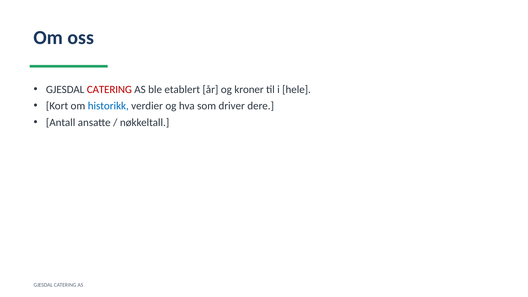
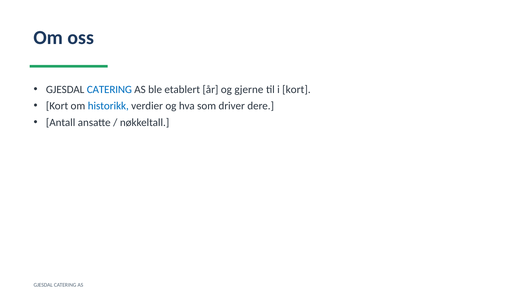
CATERING at (109, 89) colour: red -> blue
kroner: kroner -> gjerne
i hele: hele -> kort
